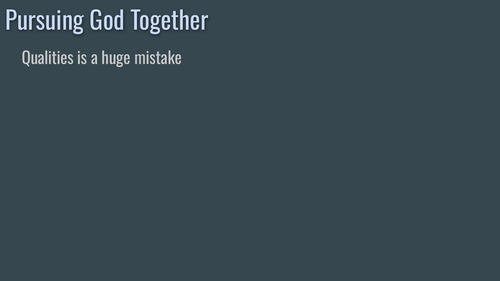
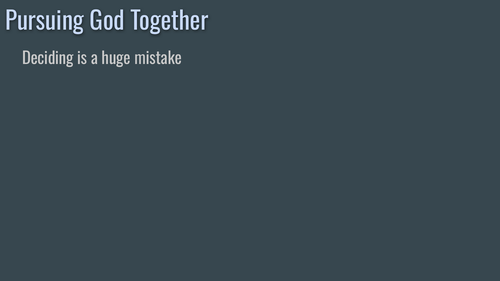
Qualities: Qualities -> Deciding
